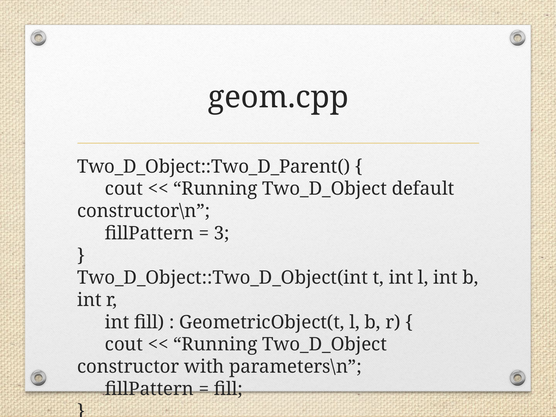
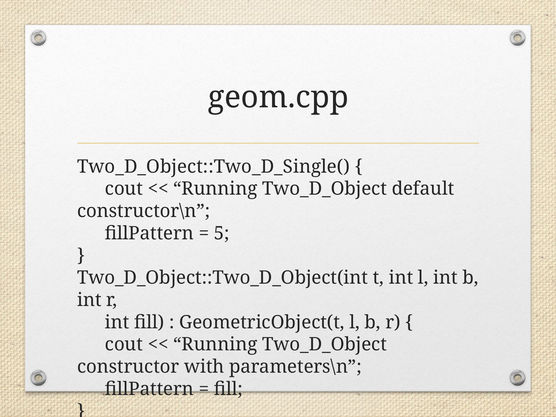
Two_D_Object::Two_D_Parent(: Two_D_Object::Two_D_Parent( -> Two_D_Object::Two_D_Single(
3: 3 -> 5
